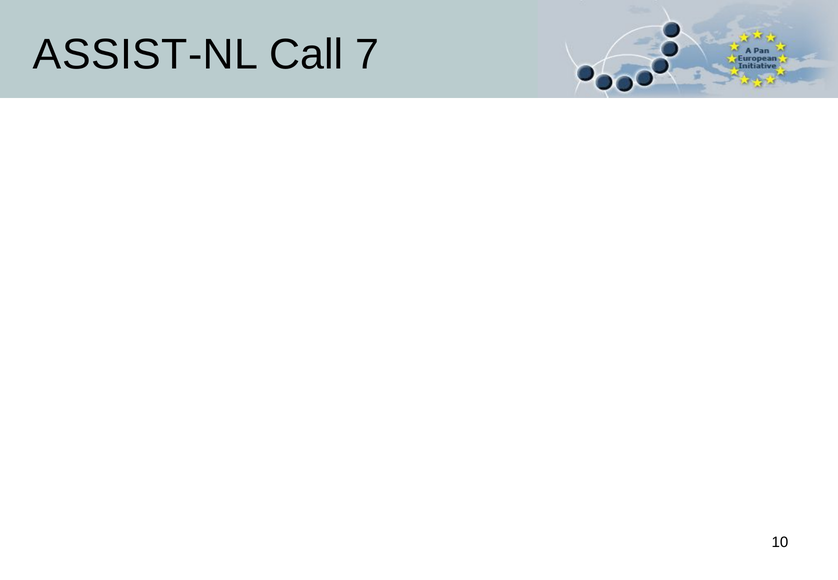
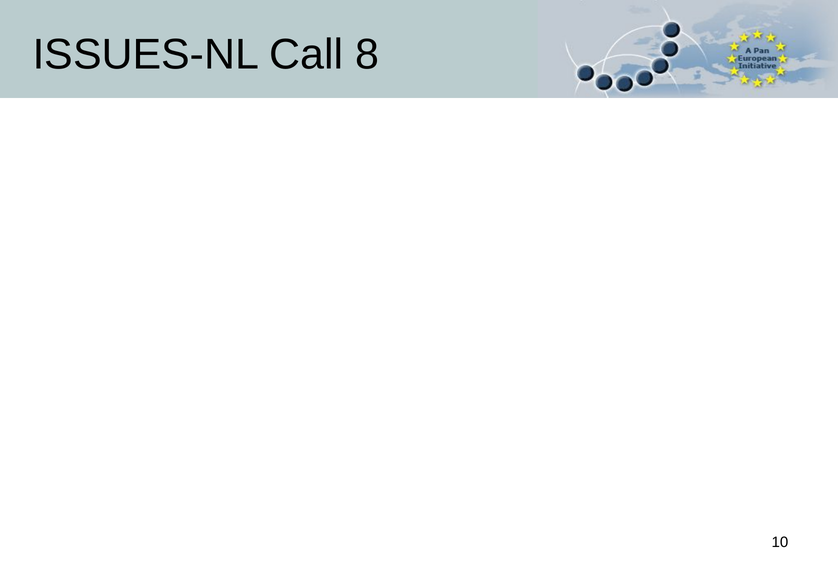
ASSIST-NL: ASSIST-NL -> ISSUES-NL
7: 7 -> 8
